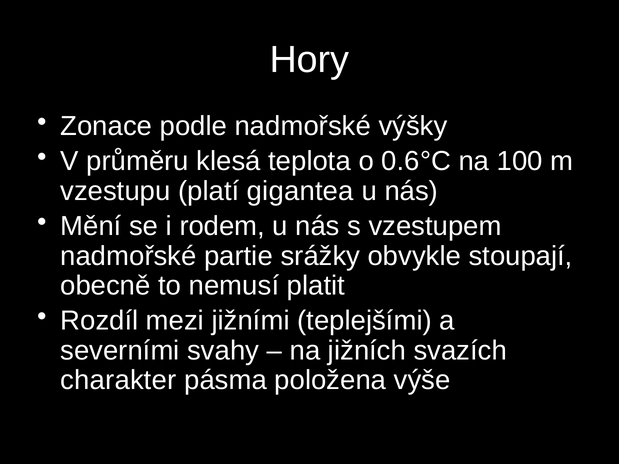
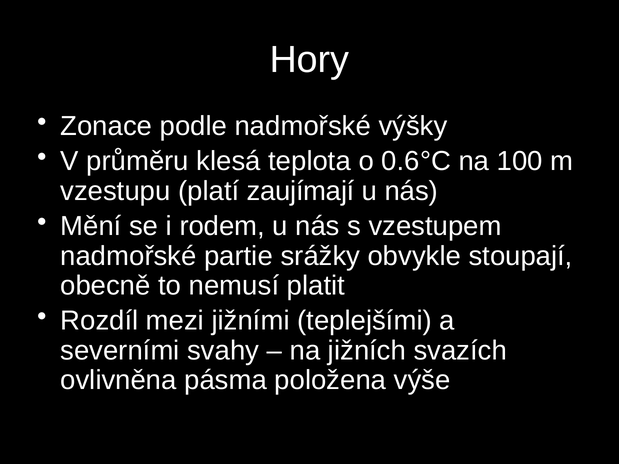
gigantea: gigantea -> zaujímají
charakter: charakter -> ovlivněna
